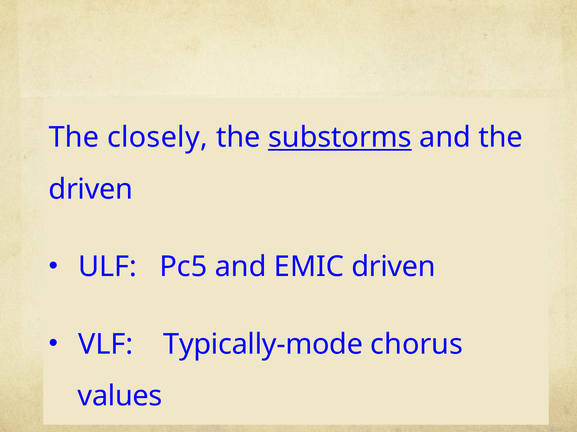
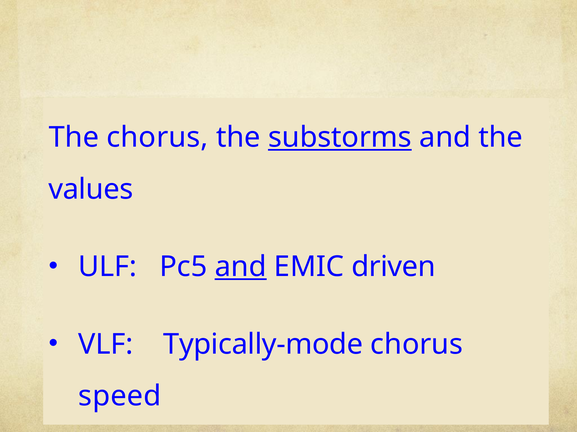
The closely: closely -> chorus
driven at (91, 190): driven -> values
and at (241, 267) underline: none -> present
values: values -> speed
